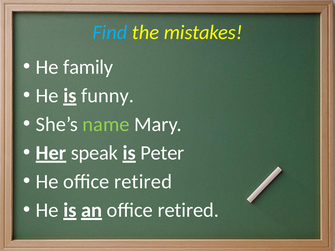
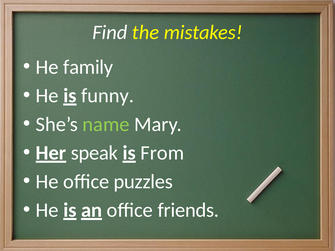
Find colour: light blue -> white
Peter: Peter -> From
He office retired: retired -> puzzles
retired at (188, 210): retired -> friends
